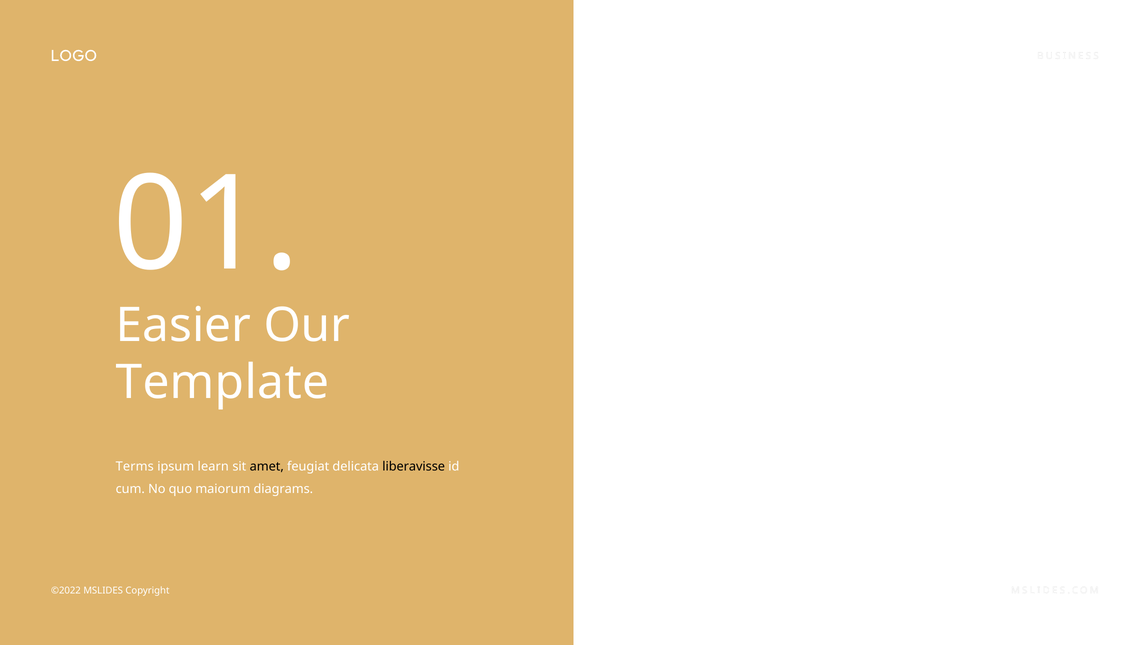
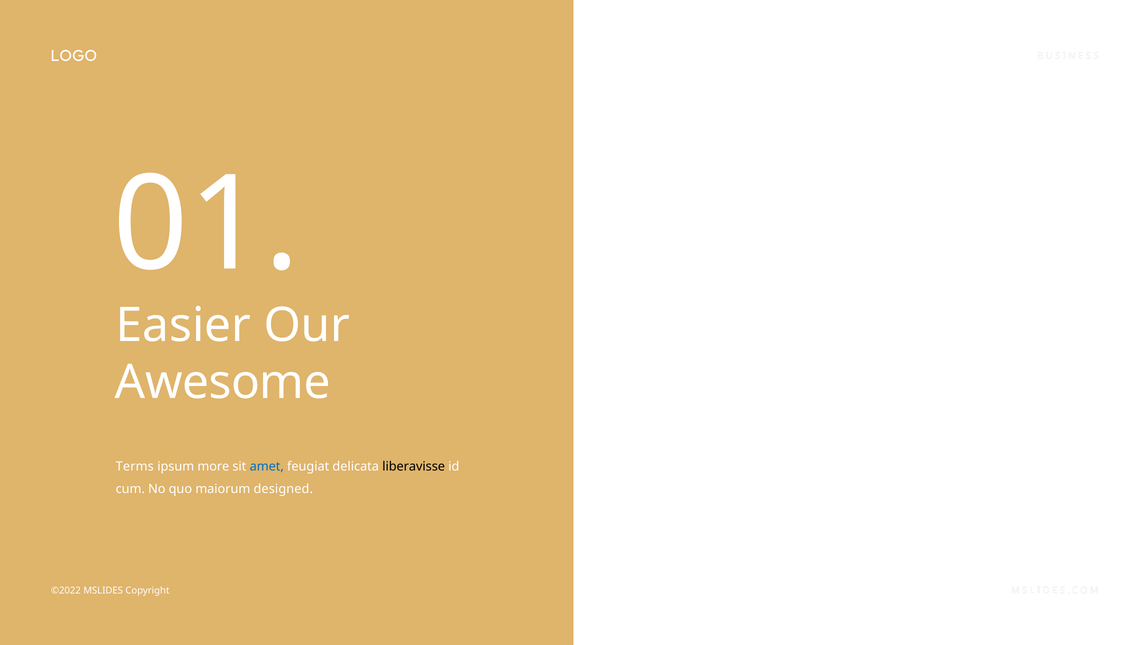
Template: Template -> Awesome
learn: learn -> more
amet colour: black -> blue
diagrams: diagrams -> designed
